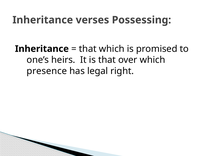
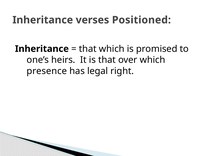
Possessing: Possessing -> Positioned
